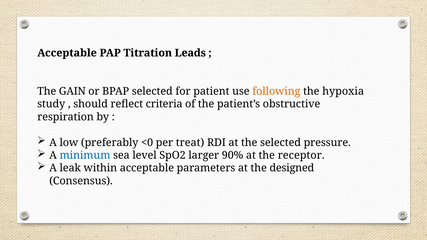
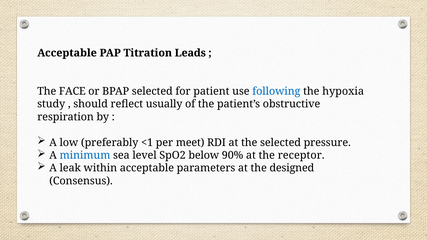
GAIN: GAIN -> FACE
following colour: orange -> blue
criteria: criteria -> usually
<0: <0 -> <1
treat: treat -> meet
larger: larger -> below
